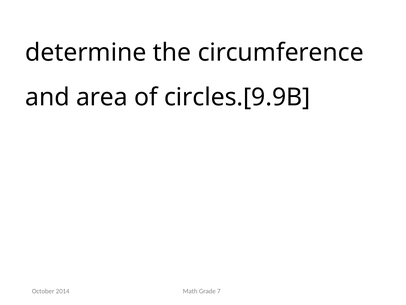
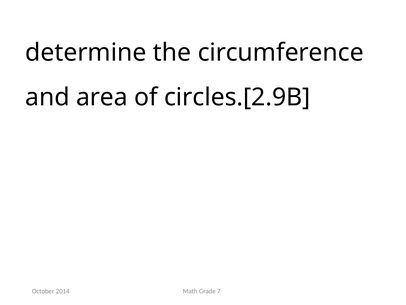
circles.[9.9B: circles.[9.9B -> circles.[2.9B
